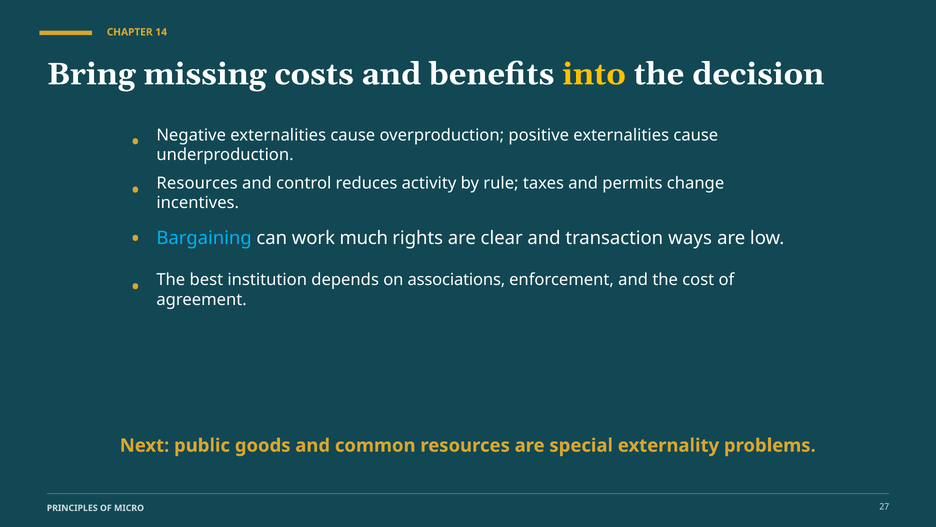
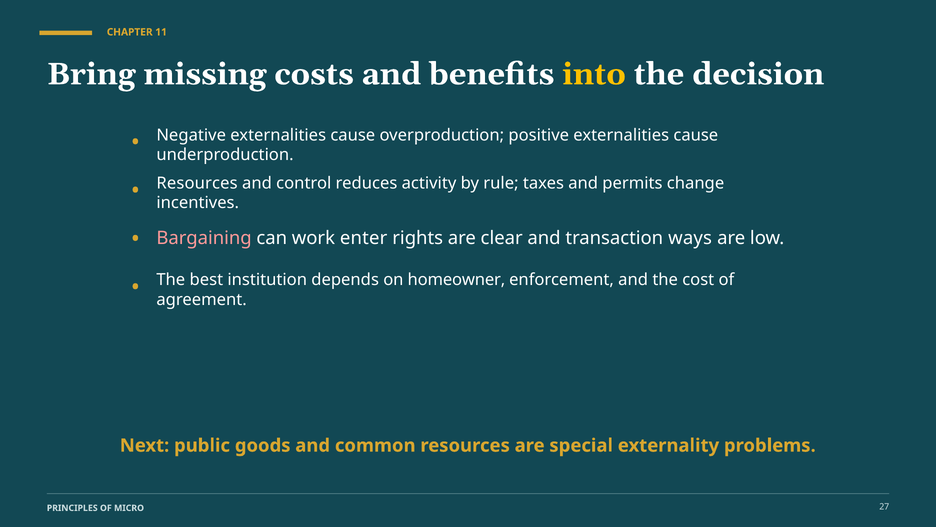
14: 14 -> 11
Bargaining colour: light blue -> pink
much: much -> enter
associations: associations -> homeowner
